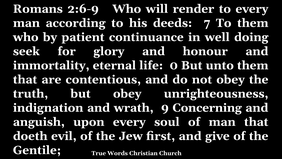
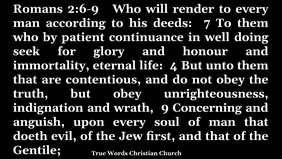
0: 0 -> 4
and give: give -> that
